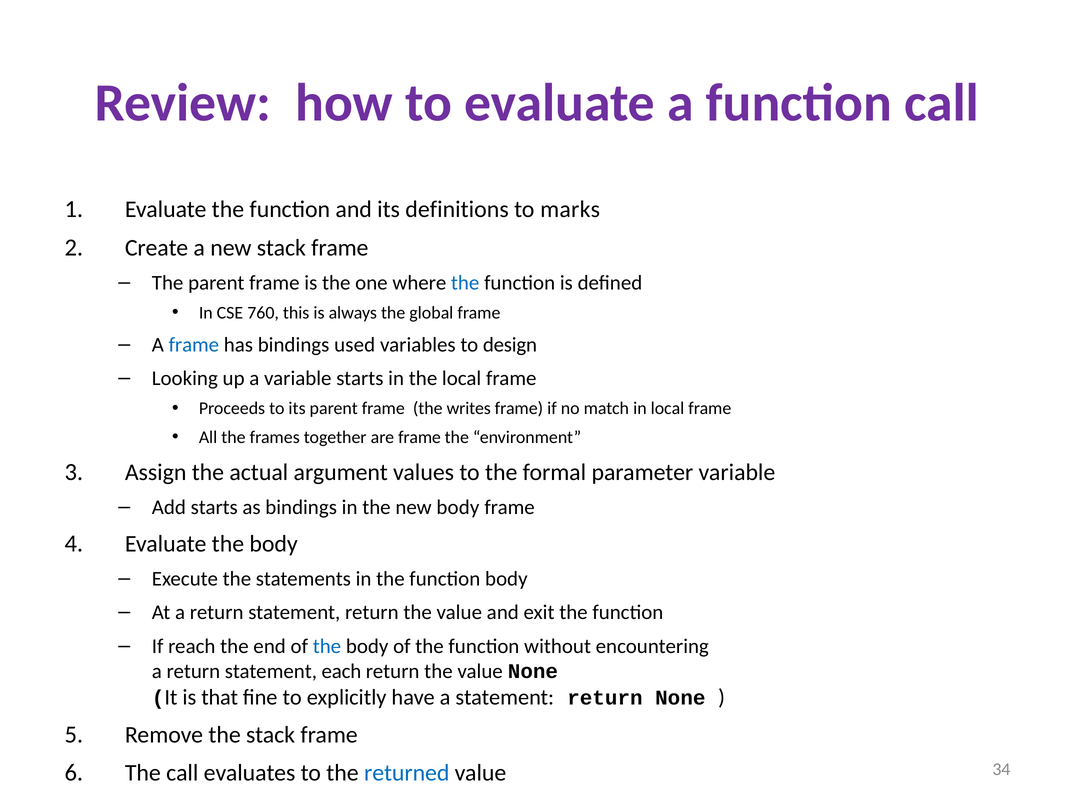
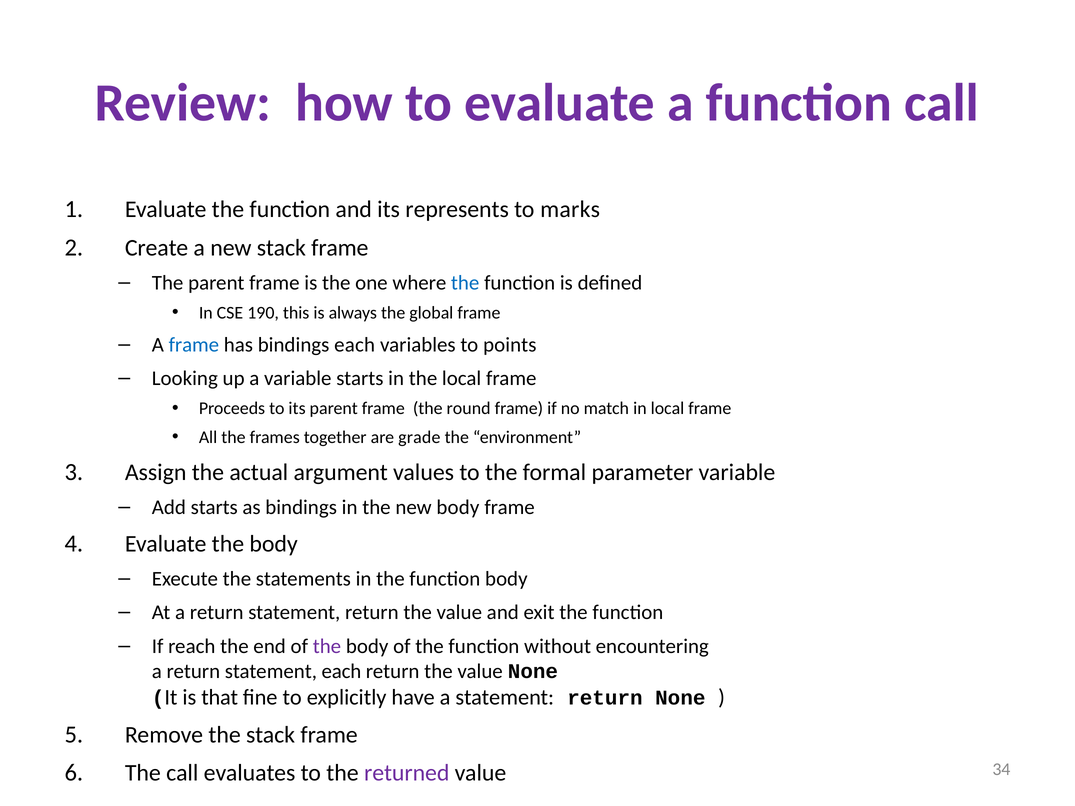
definitions: definitions -> represents
760: 760 -> 190
bindings used: used -> each
design: design -> points
writes: writes -> round
are frame: frame -> grade
the at (327, 646) colour: blue -> purple
returned colour: blue -> purple
